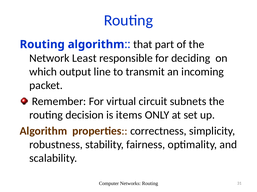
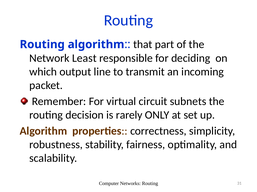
items: items -> rarely
